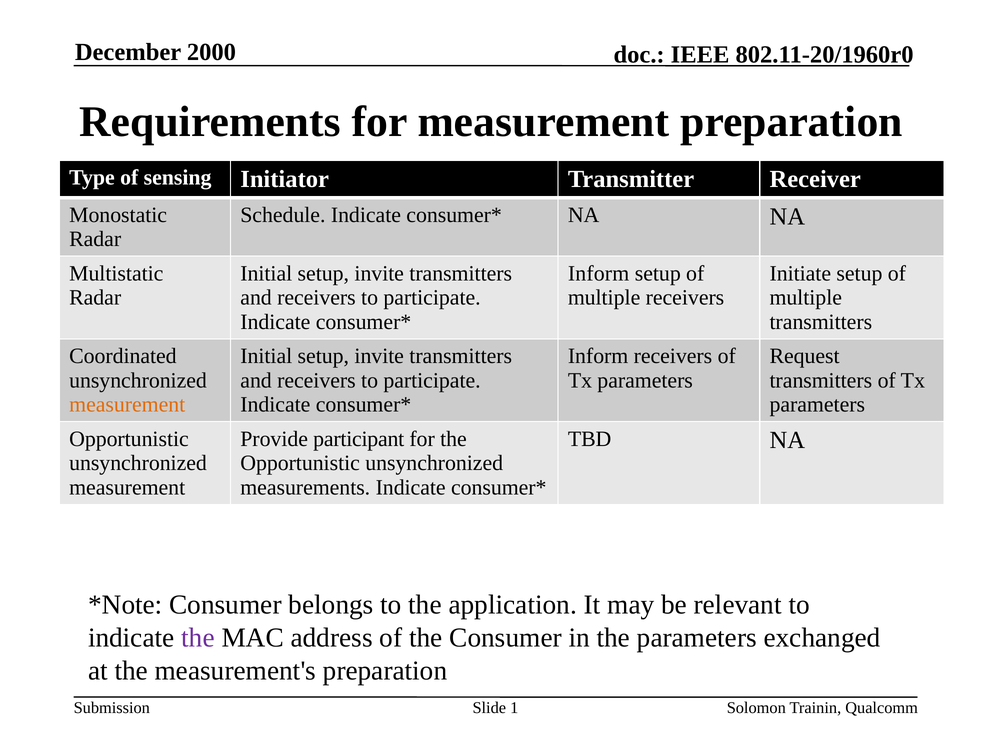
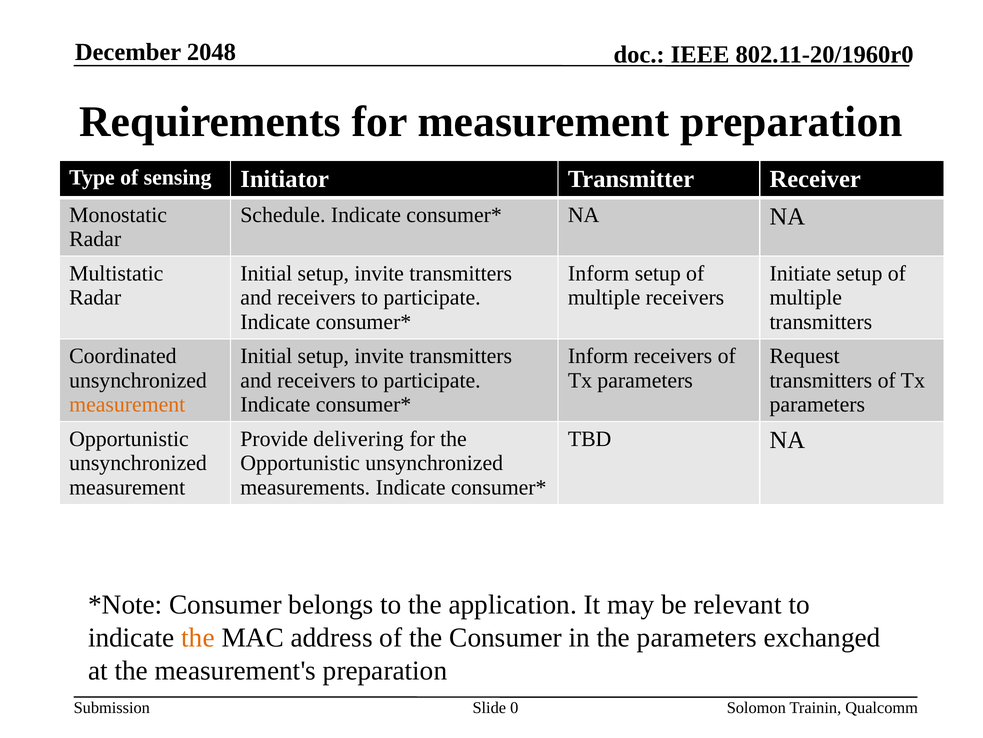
2000: 2000 -> 2048
participant: participant -> delivering
the at (198, 637) colour: purple -> orange
1: 1 -> 0
